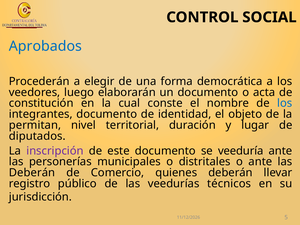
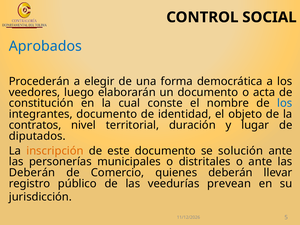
permitan: permitan -> contratos
inscripción colour: purple -> orange
veeduría: veeduría -> solución
técnicos: técnicos -> prevean
